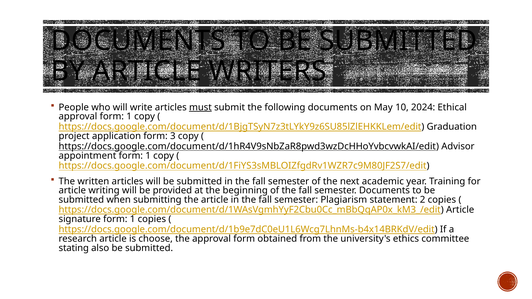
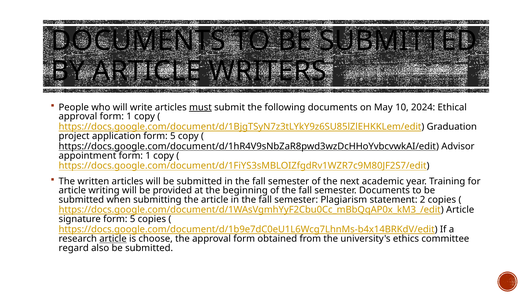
application form 3: 3 -> 5
signature form 1: 1 -> 5
article at (113, 239) underline: none -> present
stating: stating -> regard
